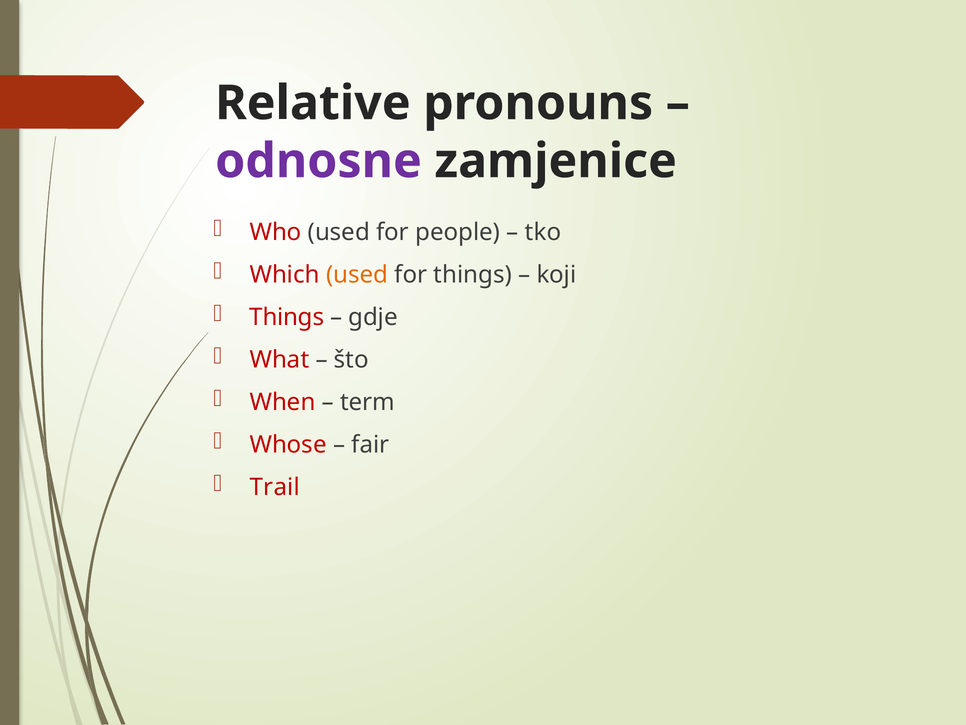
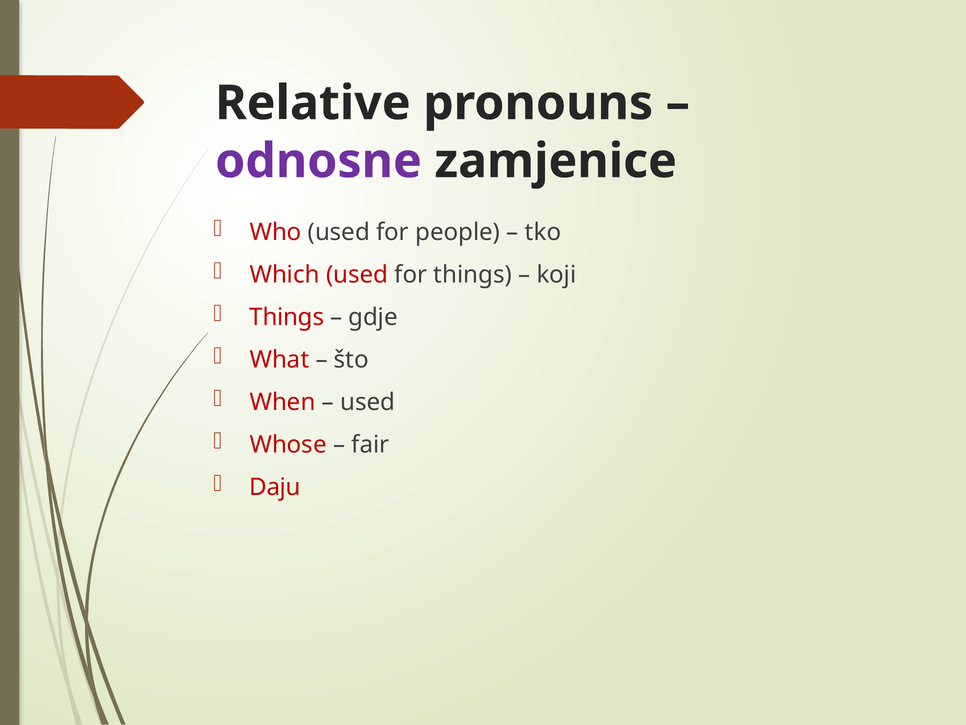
used at (357, 275) colour: orange -> red
term at (368, 402): term -> used
Trail: Trail -> Daju
